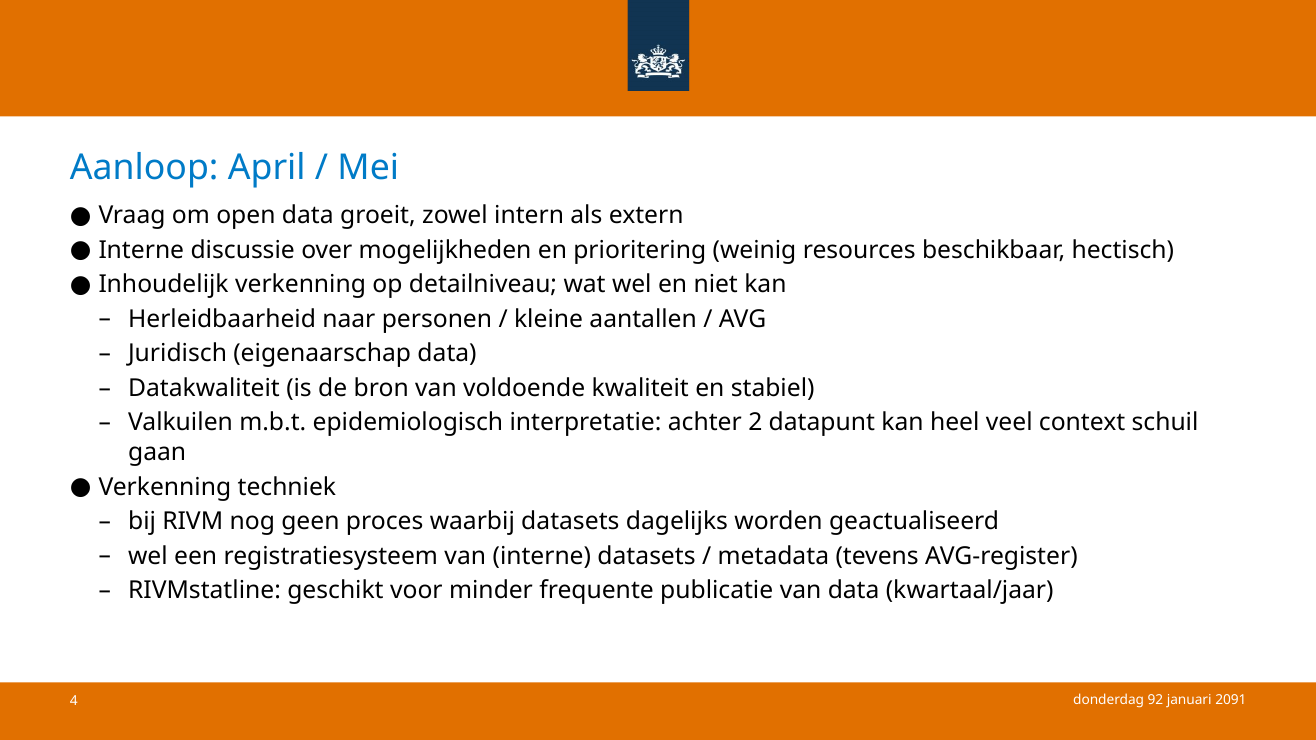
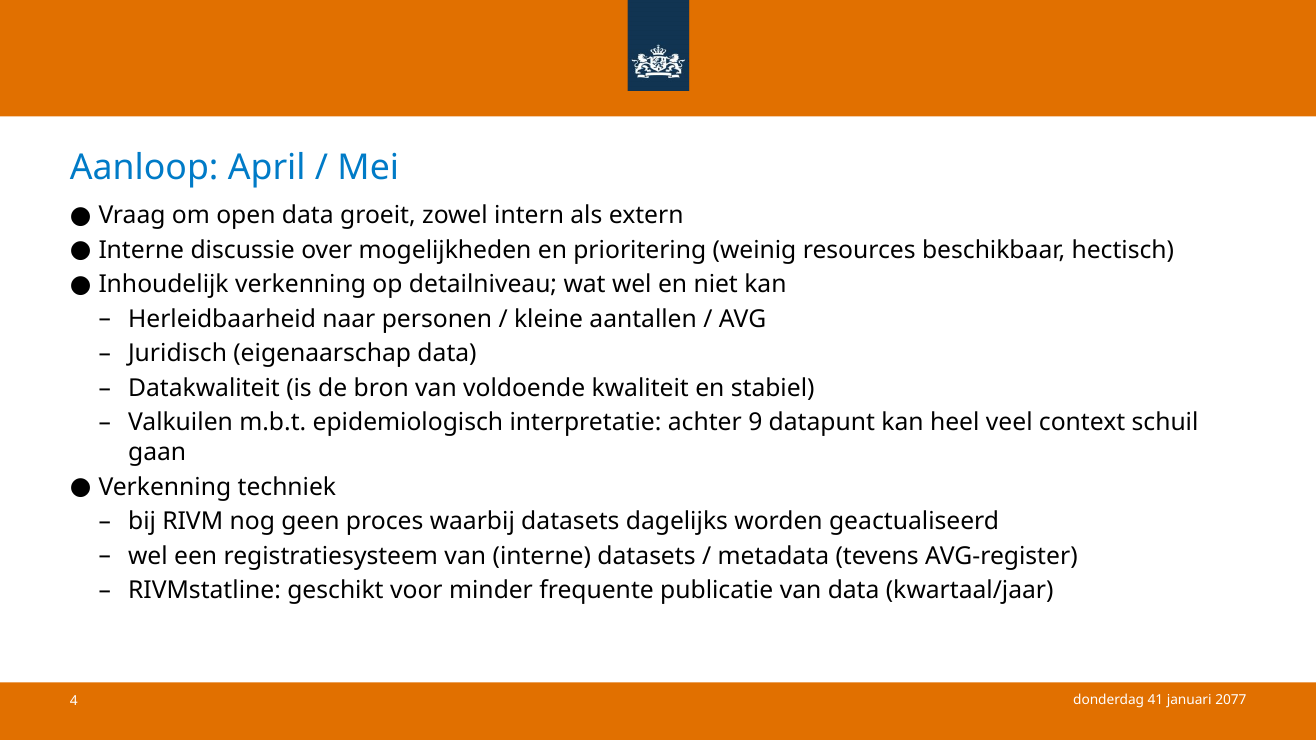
2: 2 -> 9
92: 92 -> 41
2091: 2091 -> 2077
